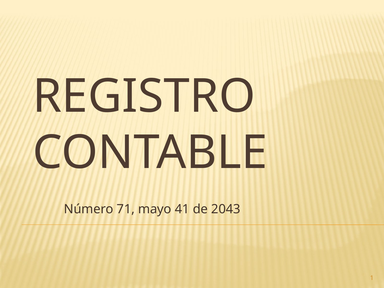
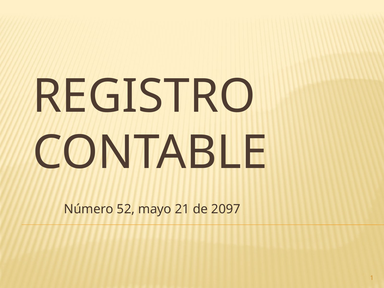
71: 71 -> 52
41: 41 -> 21
2043: 2043 -> 2097
